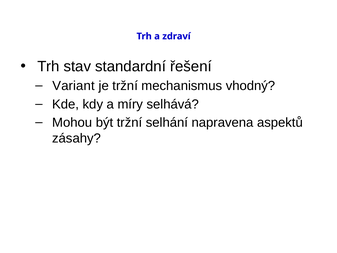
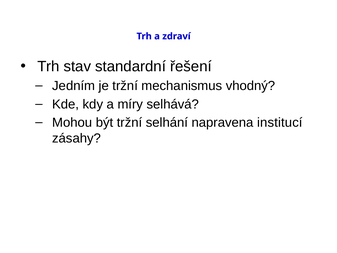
Variant: Variant -> Jedním
aspektů: aspektů -> institucí
